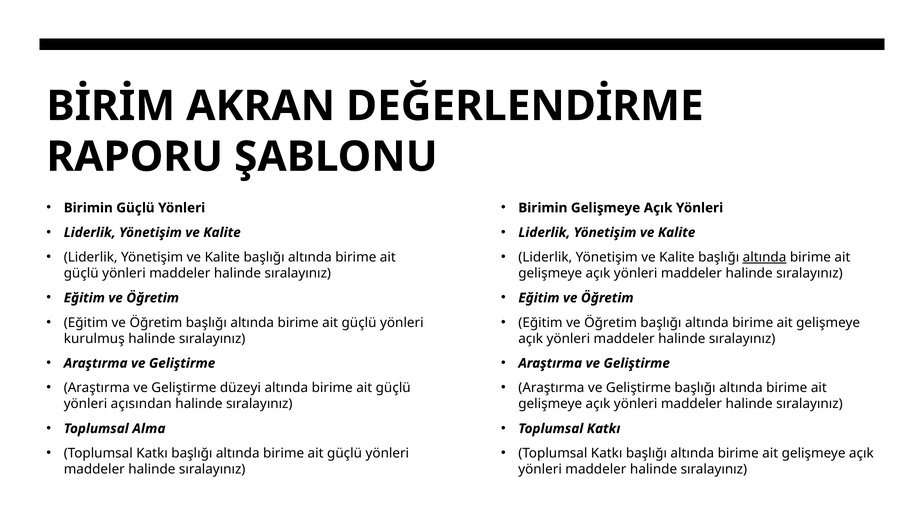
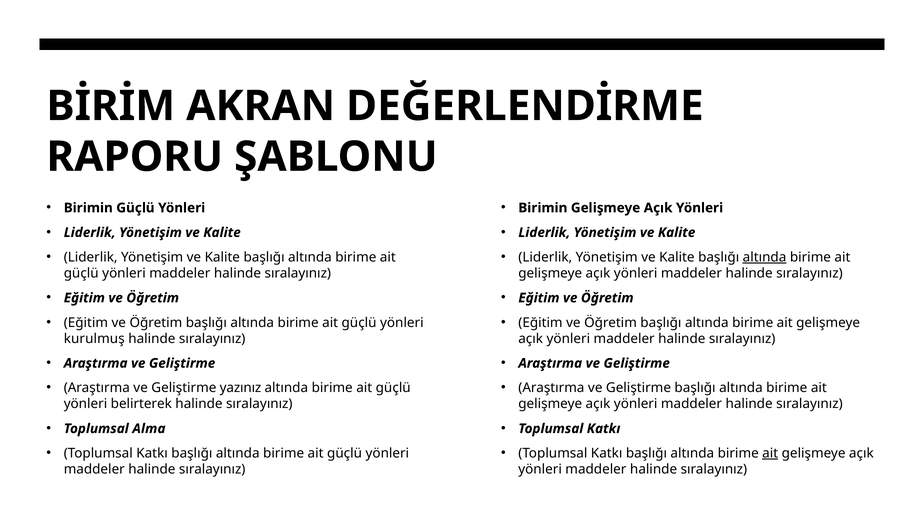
düzeyi: düzeyi -> yazınız
açısından: açısından -> belirterek
ait at (770, 453) underline: none -> present
